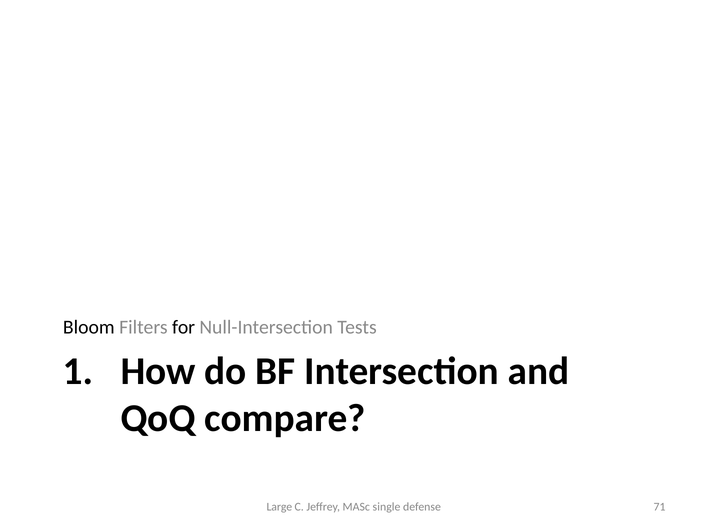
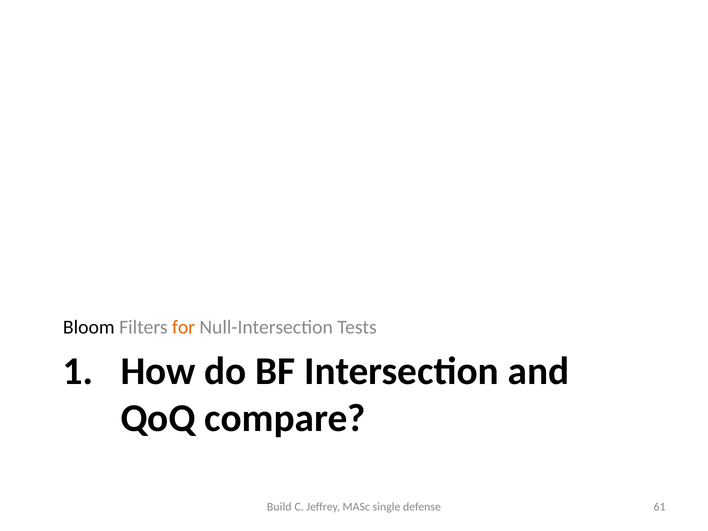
for colour: black -> orange
Large: Large -> Build
71: 71 -> 61
